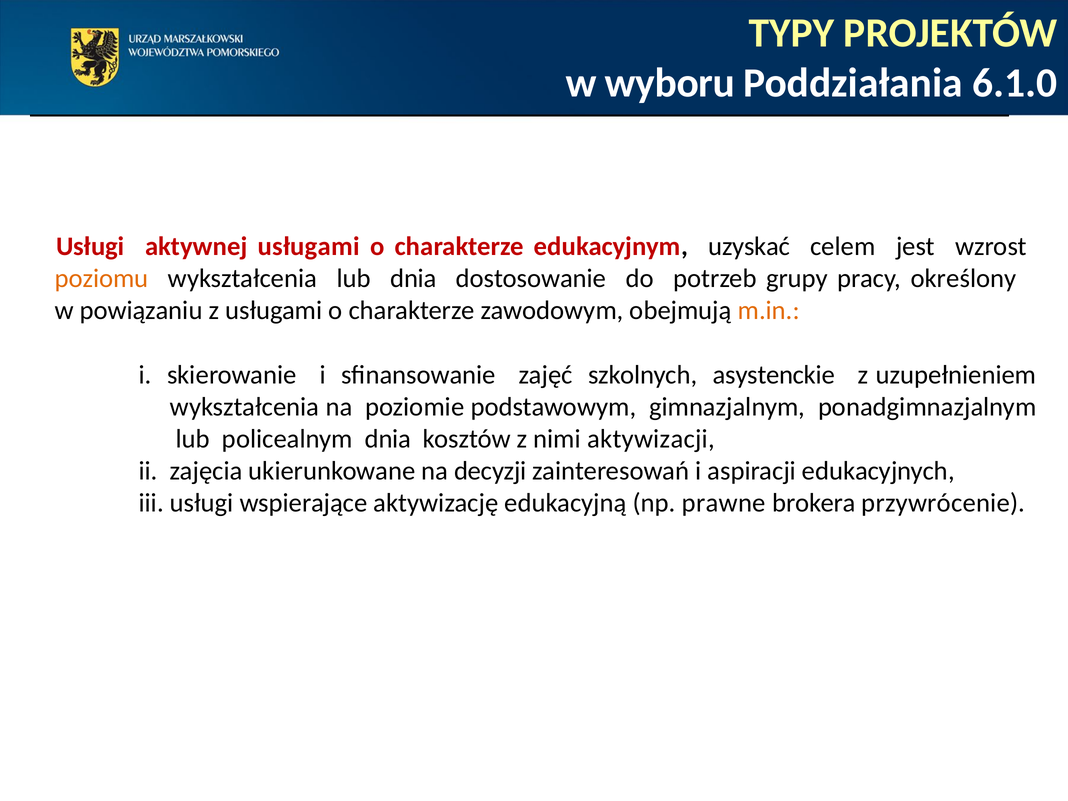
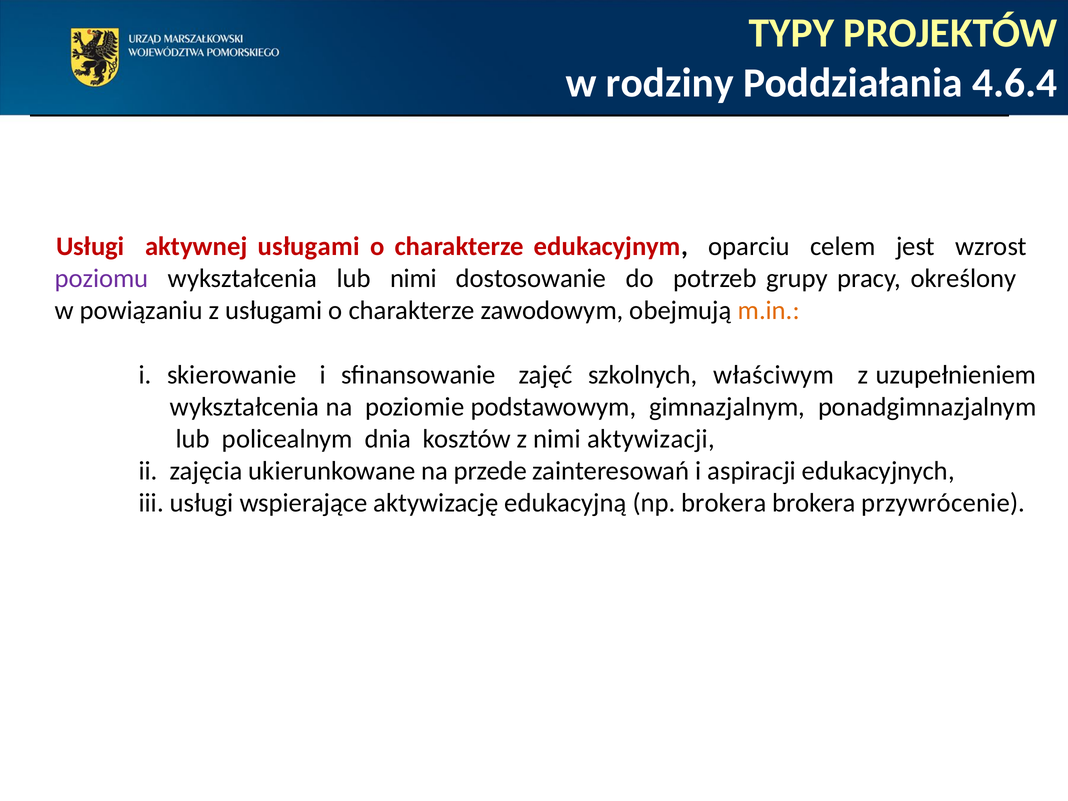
wyboru: wyboru -> rodziny
6.1.0: 6.1.0 -> 4.6.4
uzyskać: uzyskać -> oparciu
poziomu colour: orange -> purple
lub dnia: dnia -> nimi
asystenckie: asystenckie -> właściwym
decyzji: decyzji -> przede
np prawne: prawne -> brokera
